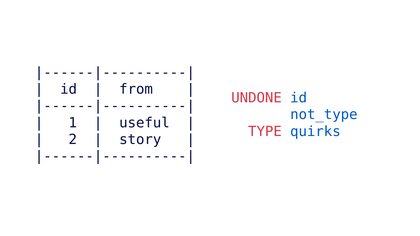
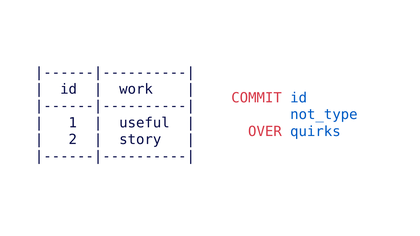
from: from -> work
UNDONE: UNDONE -> COMMIT
TYPE: TYPE -> OVER
